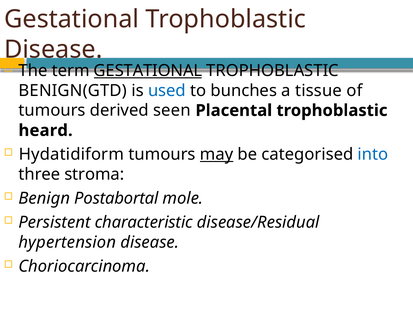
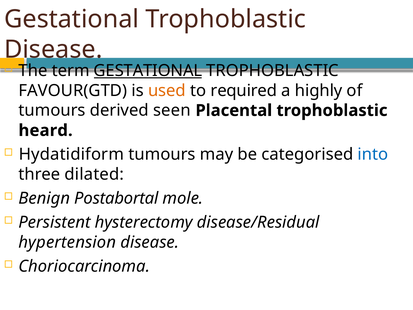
BENIGN(GTD: BENIGN(GTD -> FAVOUR(GTD
used colour: blue -> orange
bunches: bunches -> required
tissue: tissue -> highly
may underline: present -> none
stroma: stroma -> dilated
characteristic: characteristic -> hysterectomy
